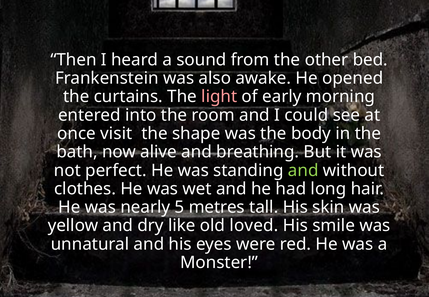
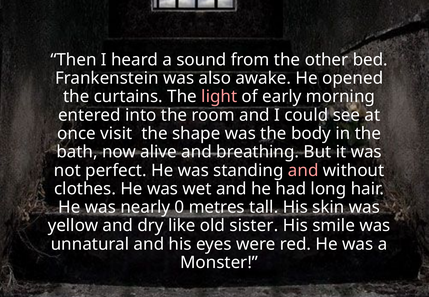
and at (303, 170) colour: light green -> pink
5: 5 -> 0
loved: loved -> sister
